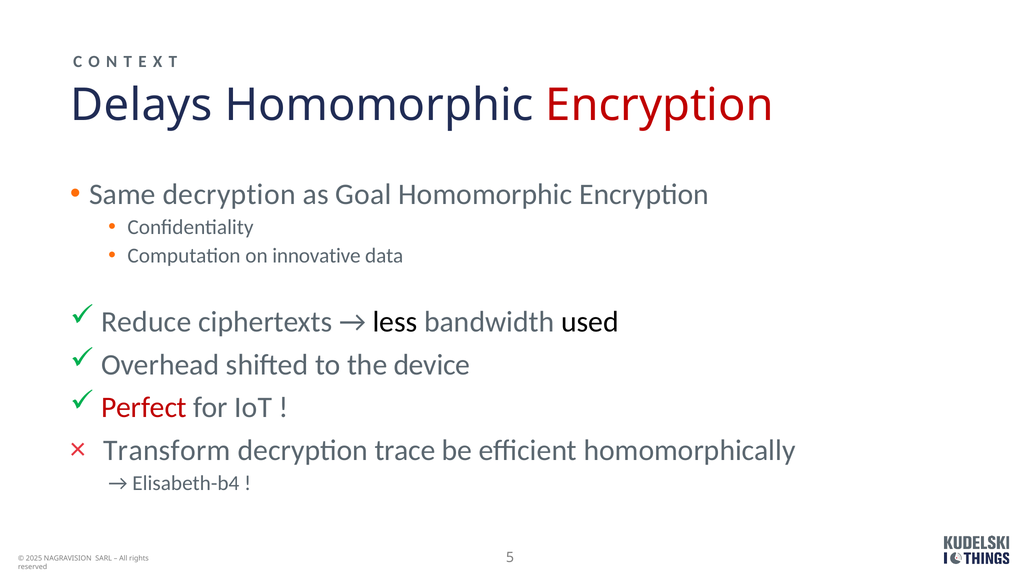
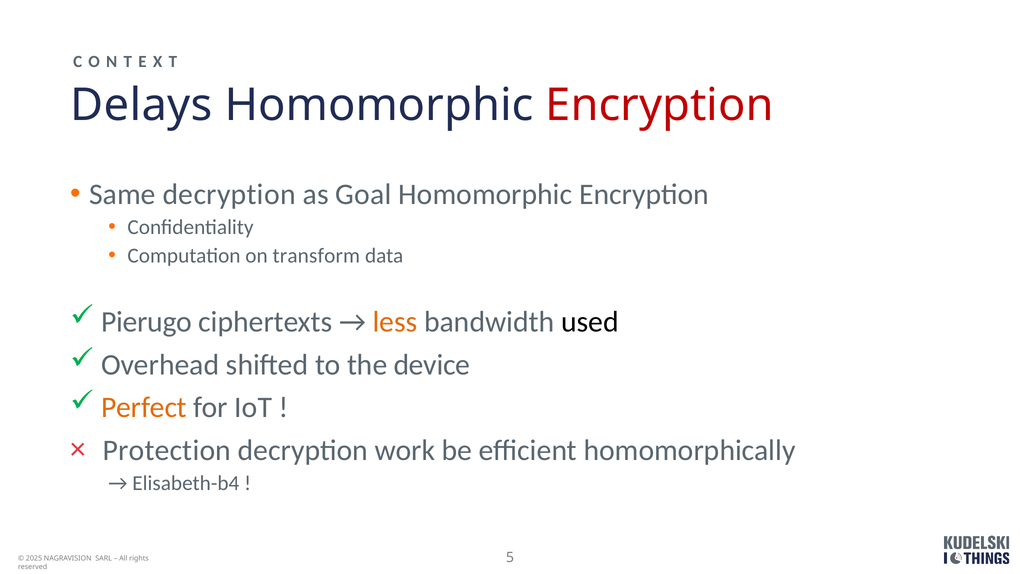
innovative: innovative -> transform
Reduce: Reduce -> Pierugo
less colour: black -> orange
Perfect colour: red -> orange
Transform: Transform -> Protection
trace: trace -> work
